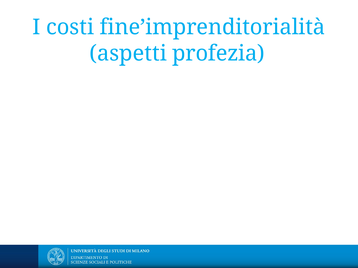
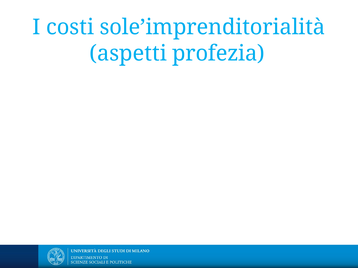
fine’imprenditorialità: fine’imprenditorialità -> sole’imprenditorialità
